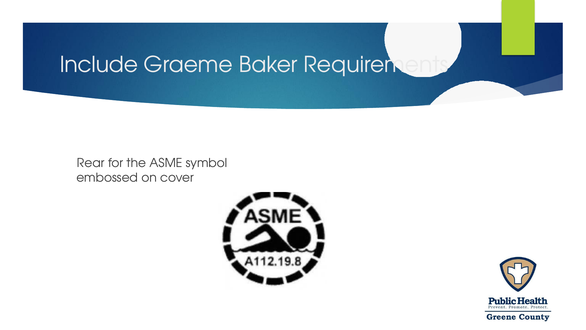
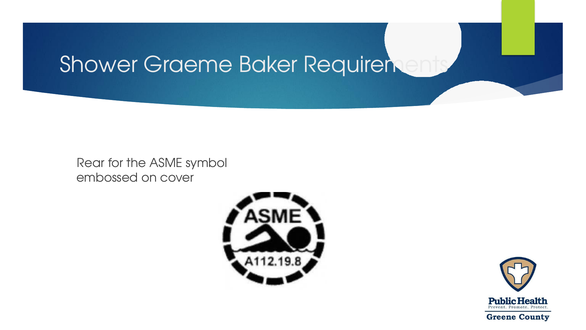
Include: Include -> Shower
